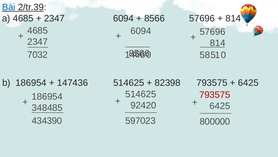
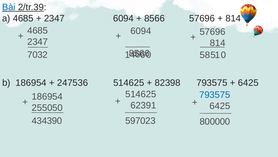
147436: 147436 -> 247536
793575 at (215, 94) colour: red -> blue
92420: 92420 -> 62391
348485: 348485 -> 255050
